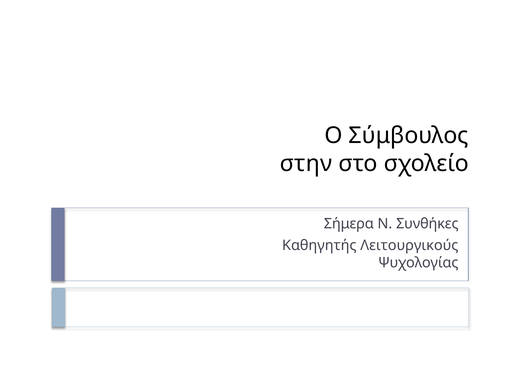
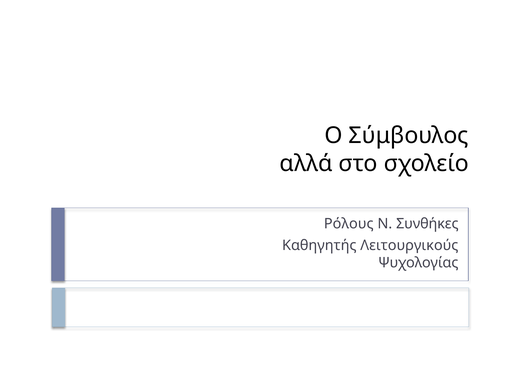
στην: στην -> αλλά
Σήμερα: Σήμερα -> Ρόλους
